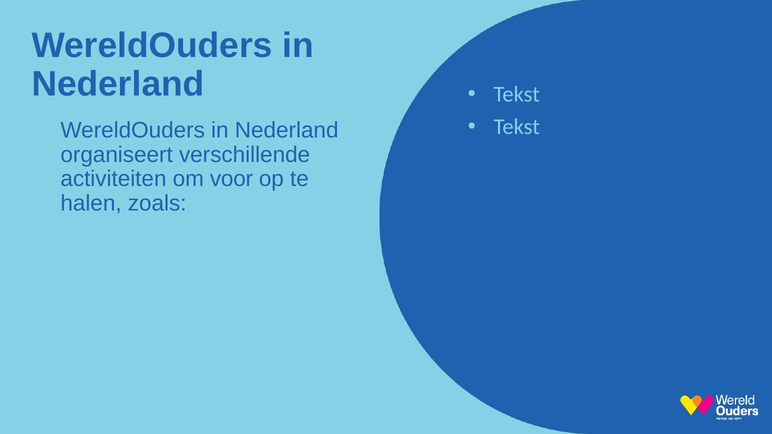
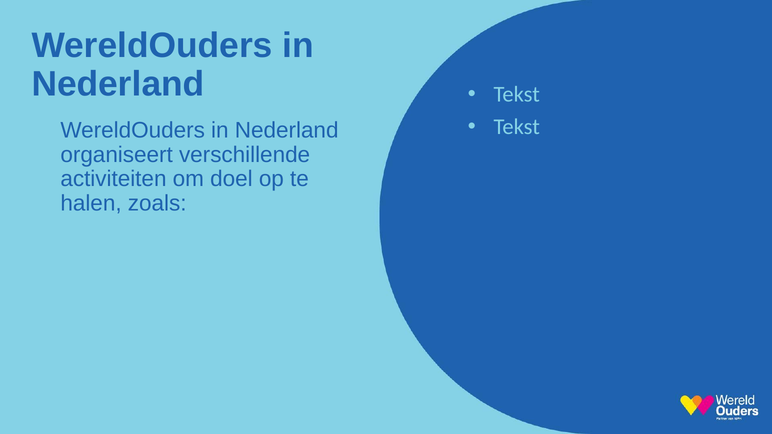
voor: voor -> doel
